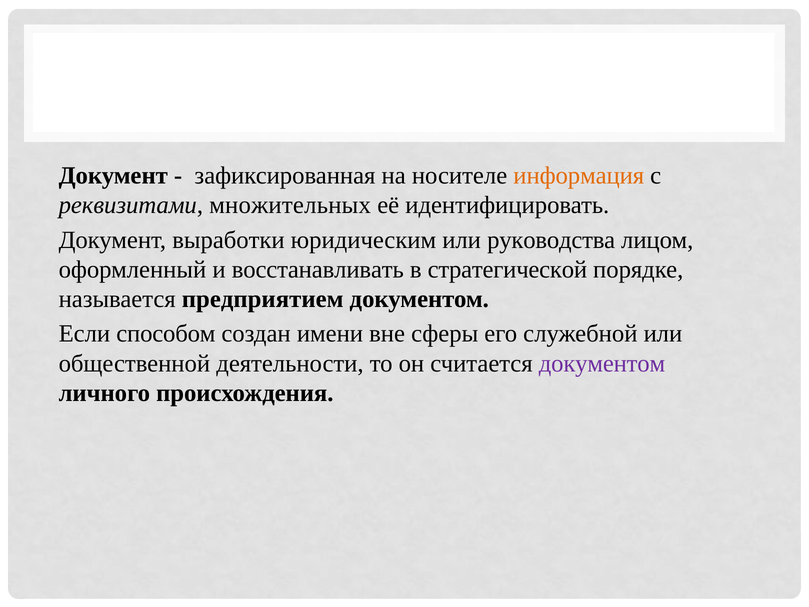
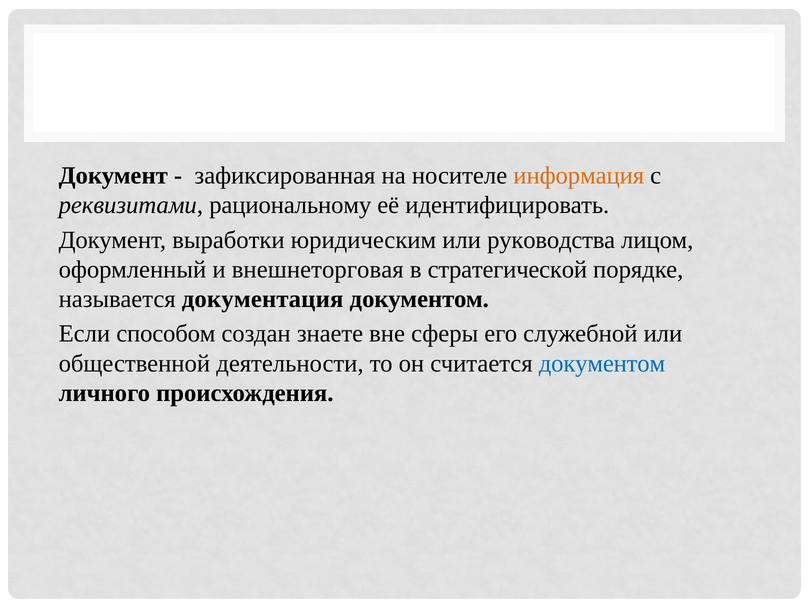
множительных: множительных -> рациональному
восстанавливать: восстанавливать -> внешнеторговая
предприятием: предприятием -> документация
имени: имени -> знаете
документом at (602, 363) colour: purple -> blue
